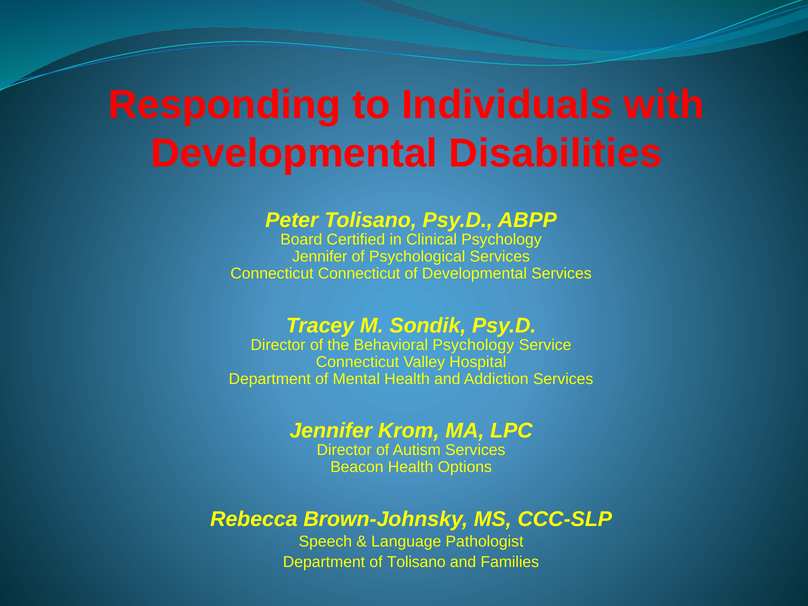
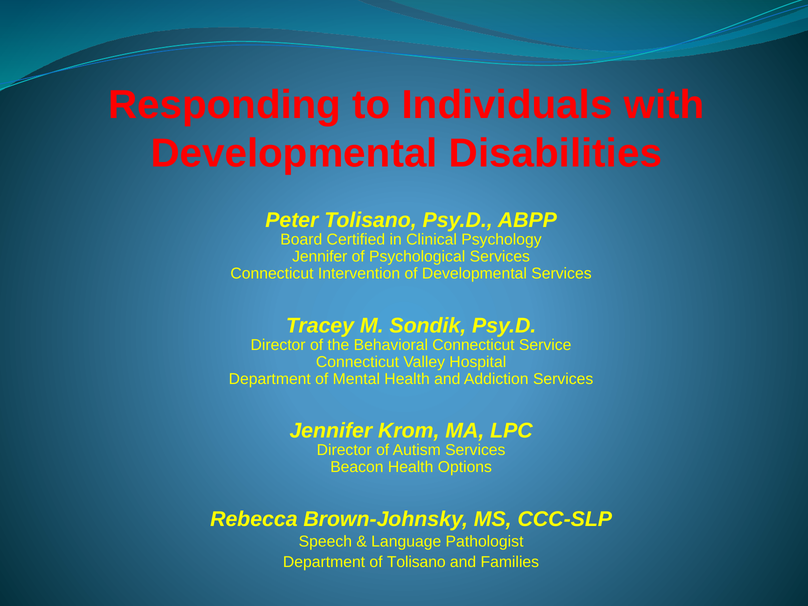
Connecticut Connecticut: Connecticut -> Intervention
Behavioral Psychology: Psychology -> Connecticut
